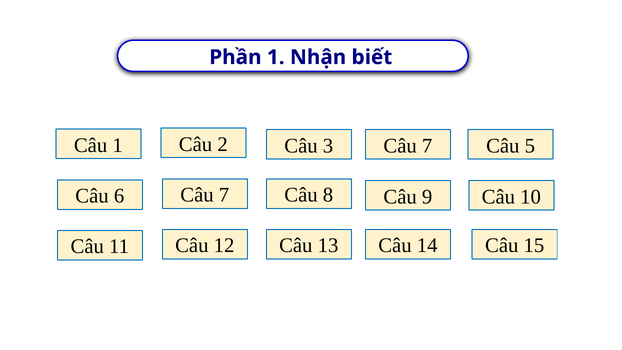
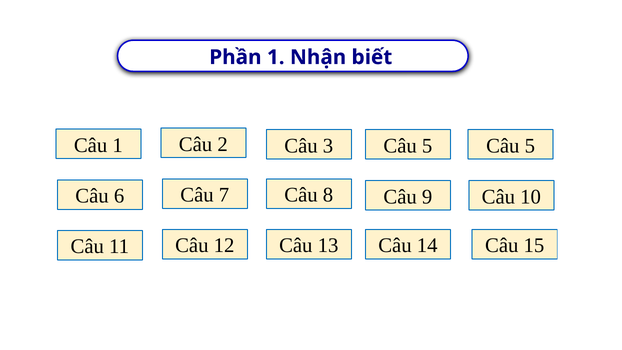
7 at (427, 146): 7 -> 5
